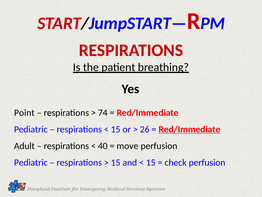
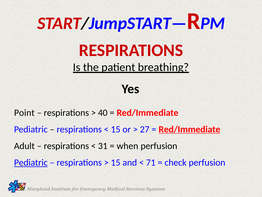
74: 74 -> 40
26: 26 -> 27
40: 40 -> 31
move: move -> when
Pediatric at (31, 162) underline: none -> present
15 at (151, 162): 15 -> 71
